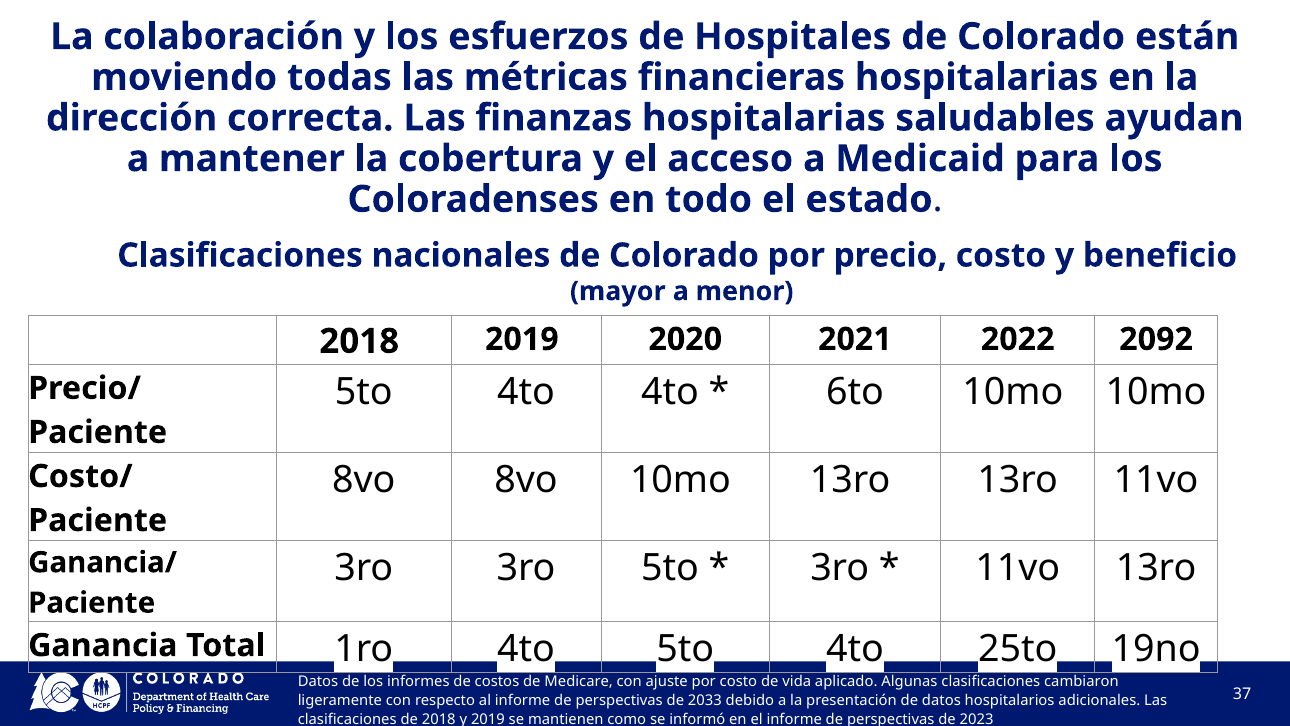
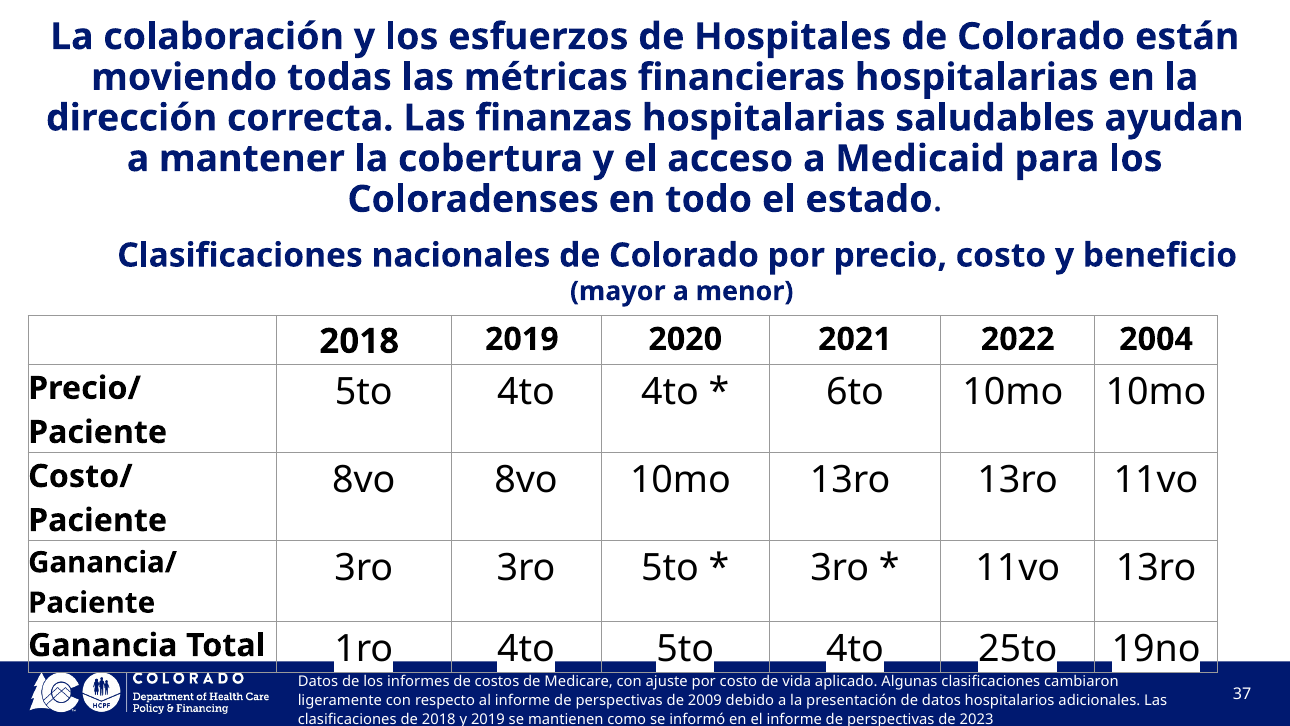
2092: 2092 -> 2004
2033: 2033 -> 2009
